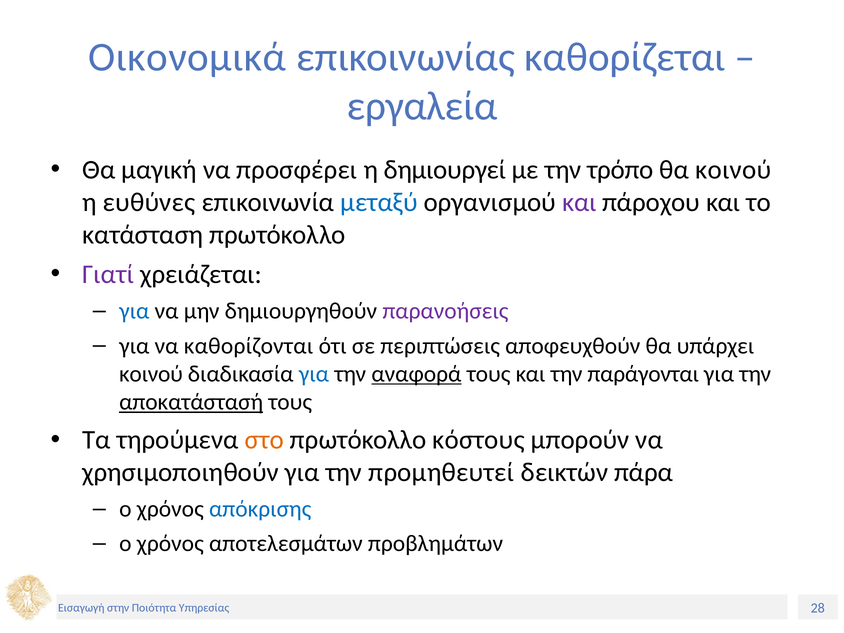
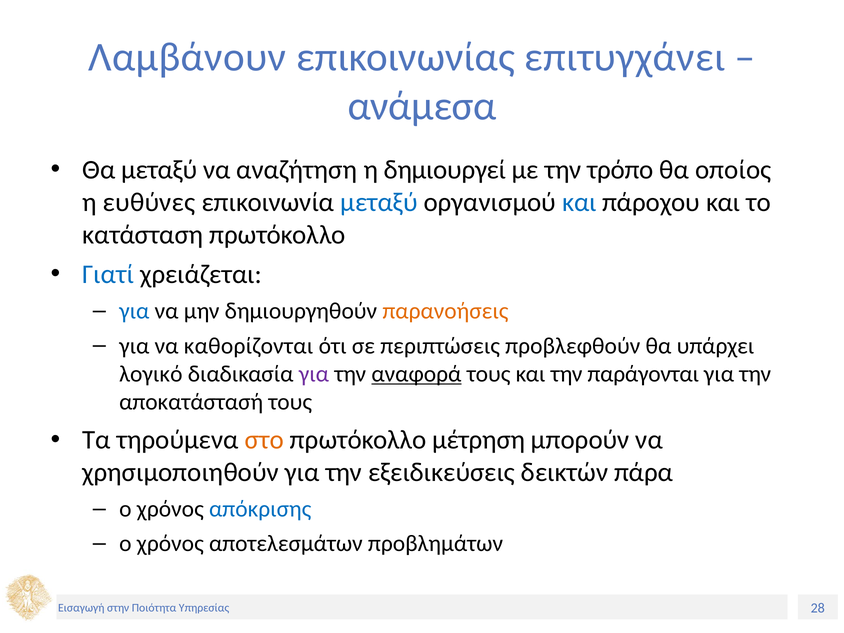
Οικονομικά: Οικονομικά -> Λαμβάνουν
καθορίζεται: καθορίζεται -> επιτυγχάνει
εργαλεία: εργαλεία -> ανάμεσα
Θα μαγική: μαγική -> μεταξύ
προσφέρει: προσφέρει -> αναζήτηση
θα κοινού: κοινού -> οποίος
και at (579, 202) colour: purple -> blue
Γιατί colour: purple -> blue
παρανοήσεις colour: purple -> orange
αποφευχθούν: αποφευχθούν -> προβλεφθούν
κοινού at (151, 374): κοινού -> λογικό
για at (314, 374) colour: blue -> purple
αποκατάστασή underline: present -> none
κόστους: κόστους -> μέτρηση
προμηθευτεί: προμηθευτεί -> εξειδικεύσεις
